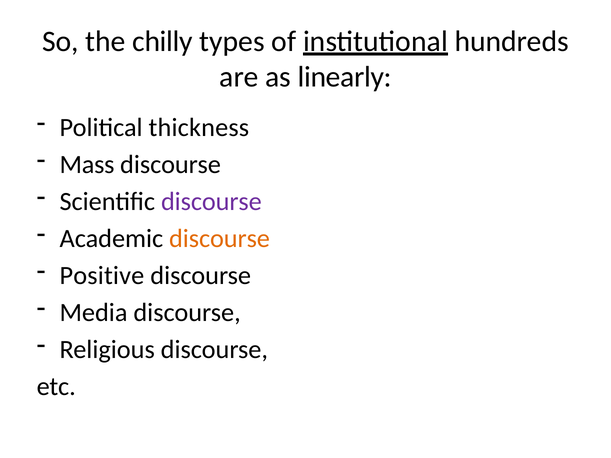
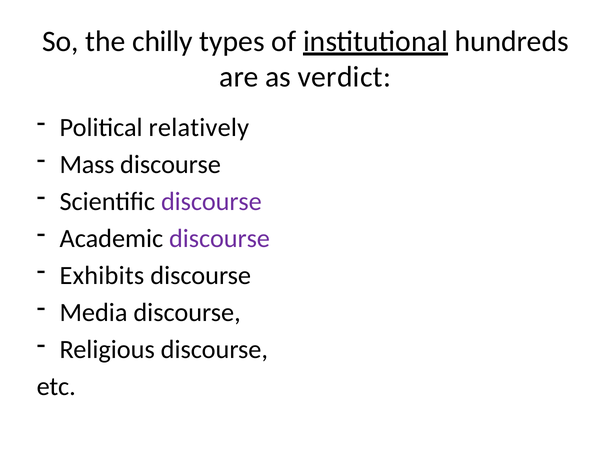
linearly: linearly -> verdict
thickness: thickness -> relatively
discourse at (220, 239) colour: orange -> purple
Positive: Positive -> Exhibits
